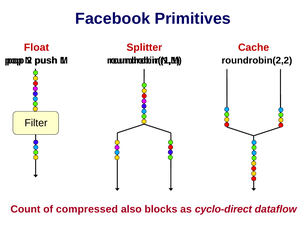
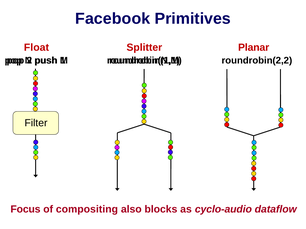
Cache: Cache -> Planar
Count: Count -> Focus
compressed: compressed -> compositing
cyclo-direct: cyclo-direct -> cyclo-audio
